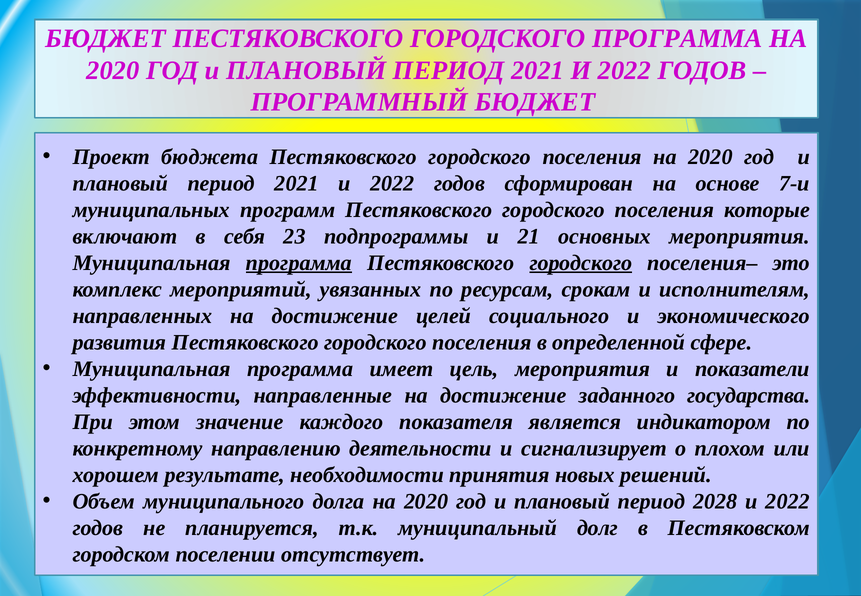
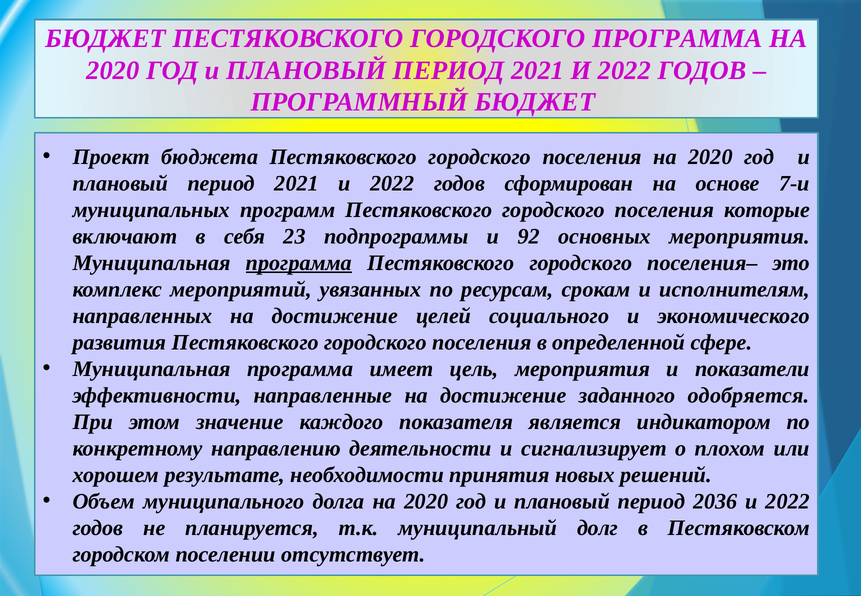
21: 21 -> 92
городского at (581, 263) underline: present -> none
государства: государства -> одобряется
2028: 2028 -> 2036
